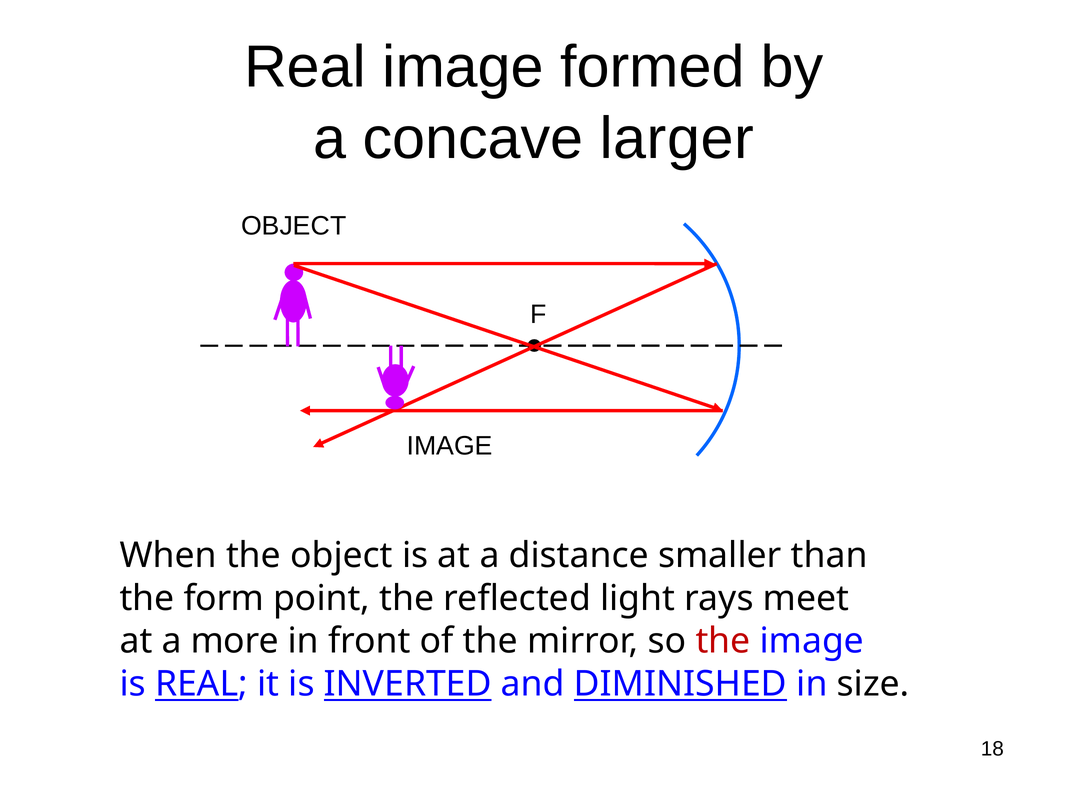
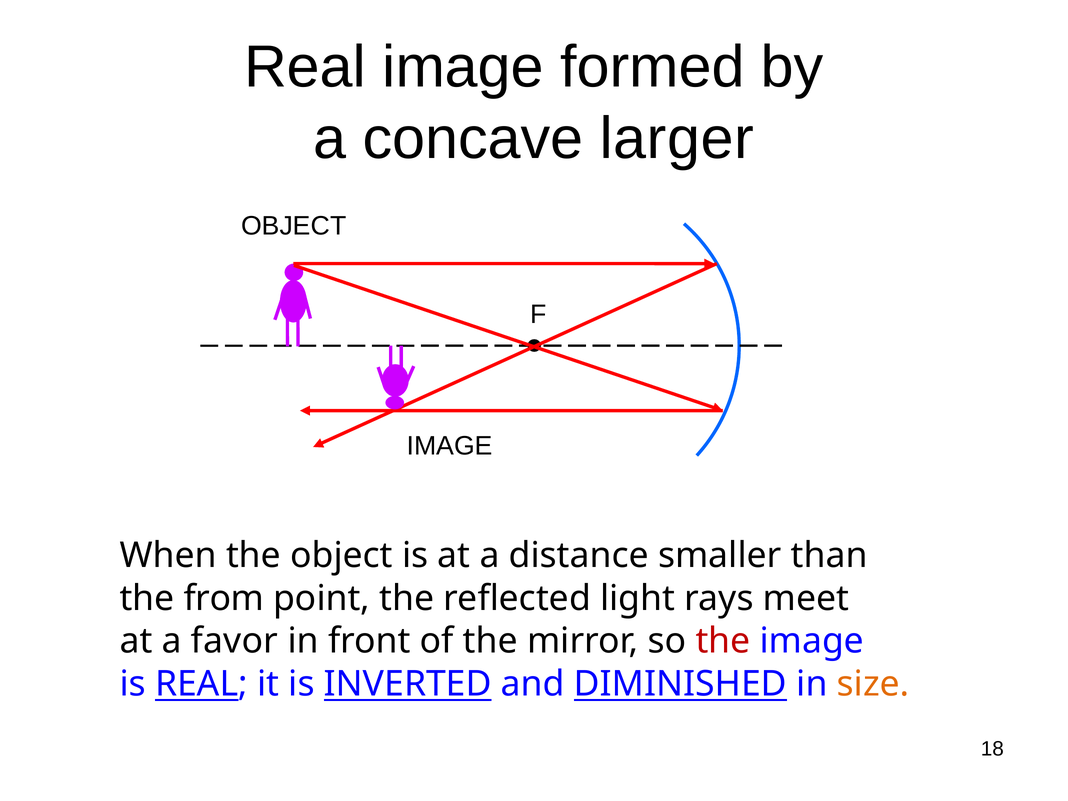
form: form -> from
more: more -> favor
size colour: black -> orange
